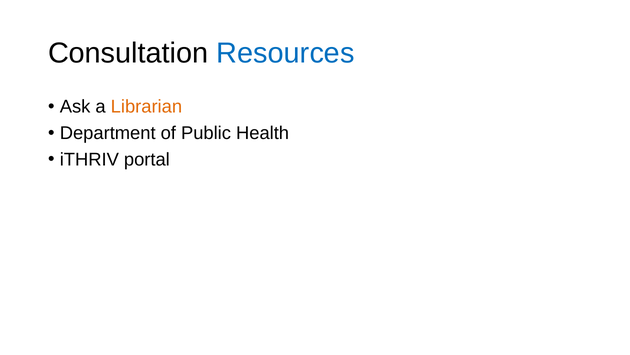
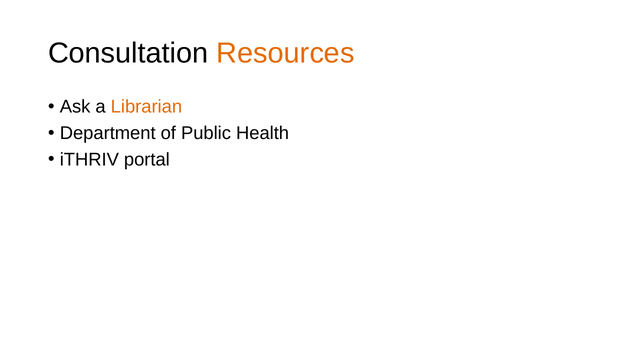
Resources colour: blue -> orange
